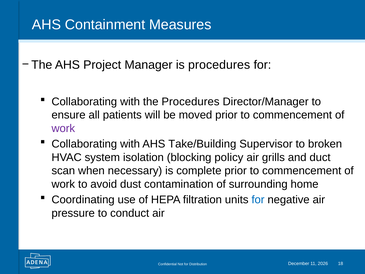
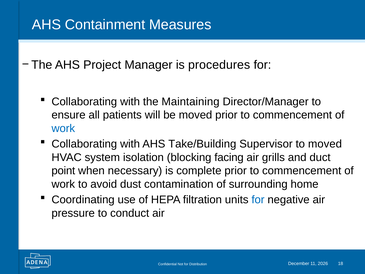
the Procedures: Procedures -> Maintaining
work at (63, 128) colour: purple -> blue
to broken: broken -> moved
policy: policy -> facing
scan: scan -> point
